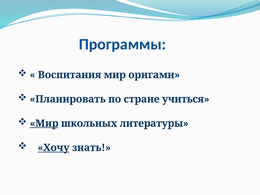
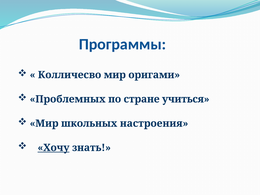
Воспитания: Воспитания -> Колличесво
Планировать: Планировать -> Проблемных
Мир at (44, 123) underline: present -> none
литературы: литературы -> настроения
